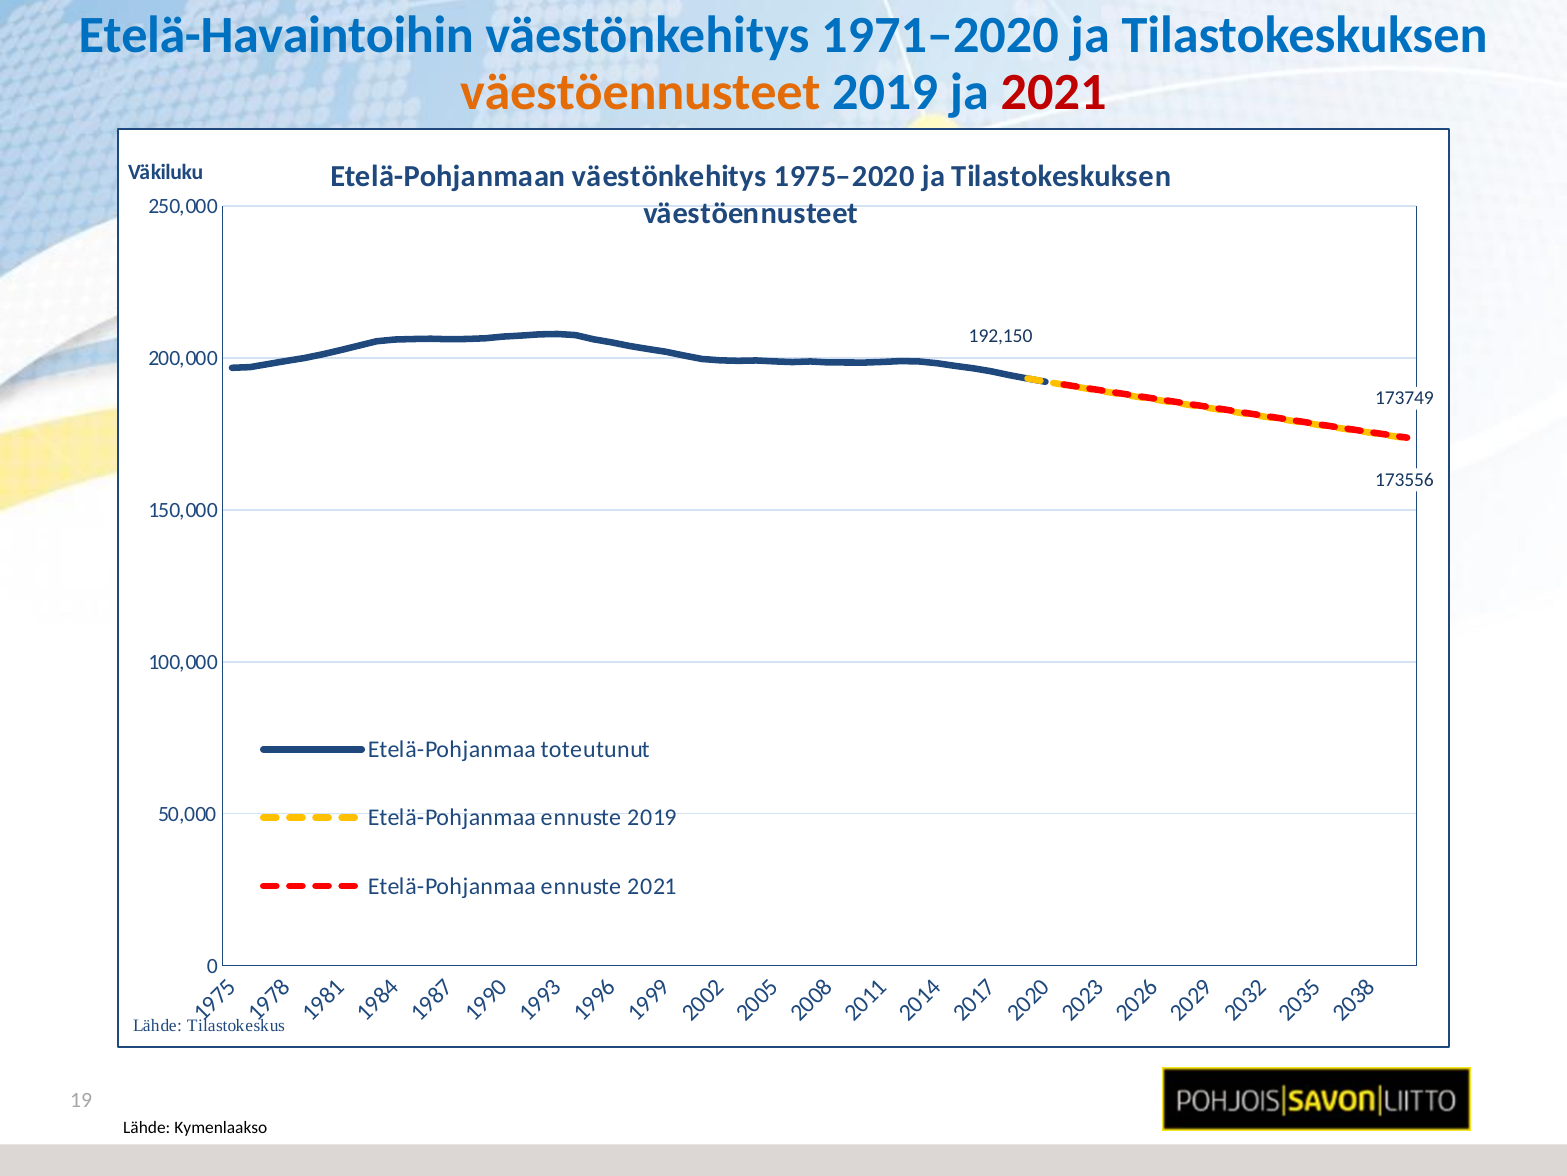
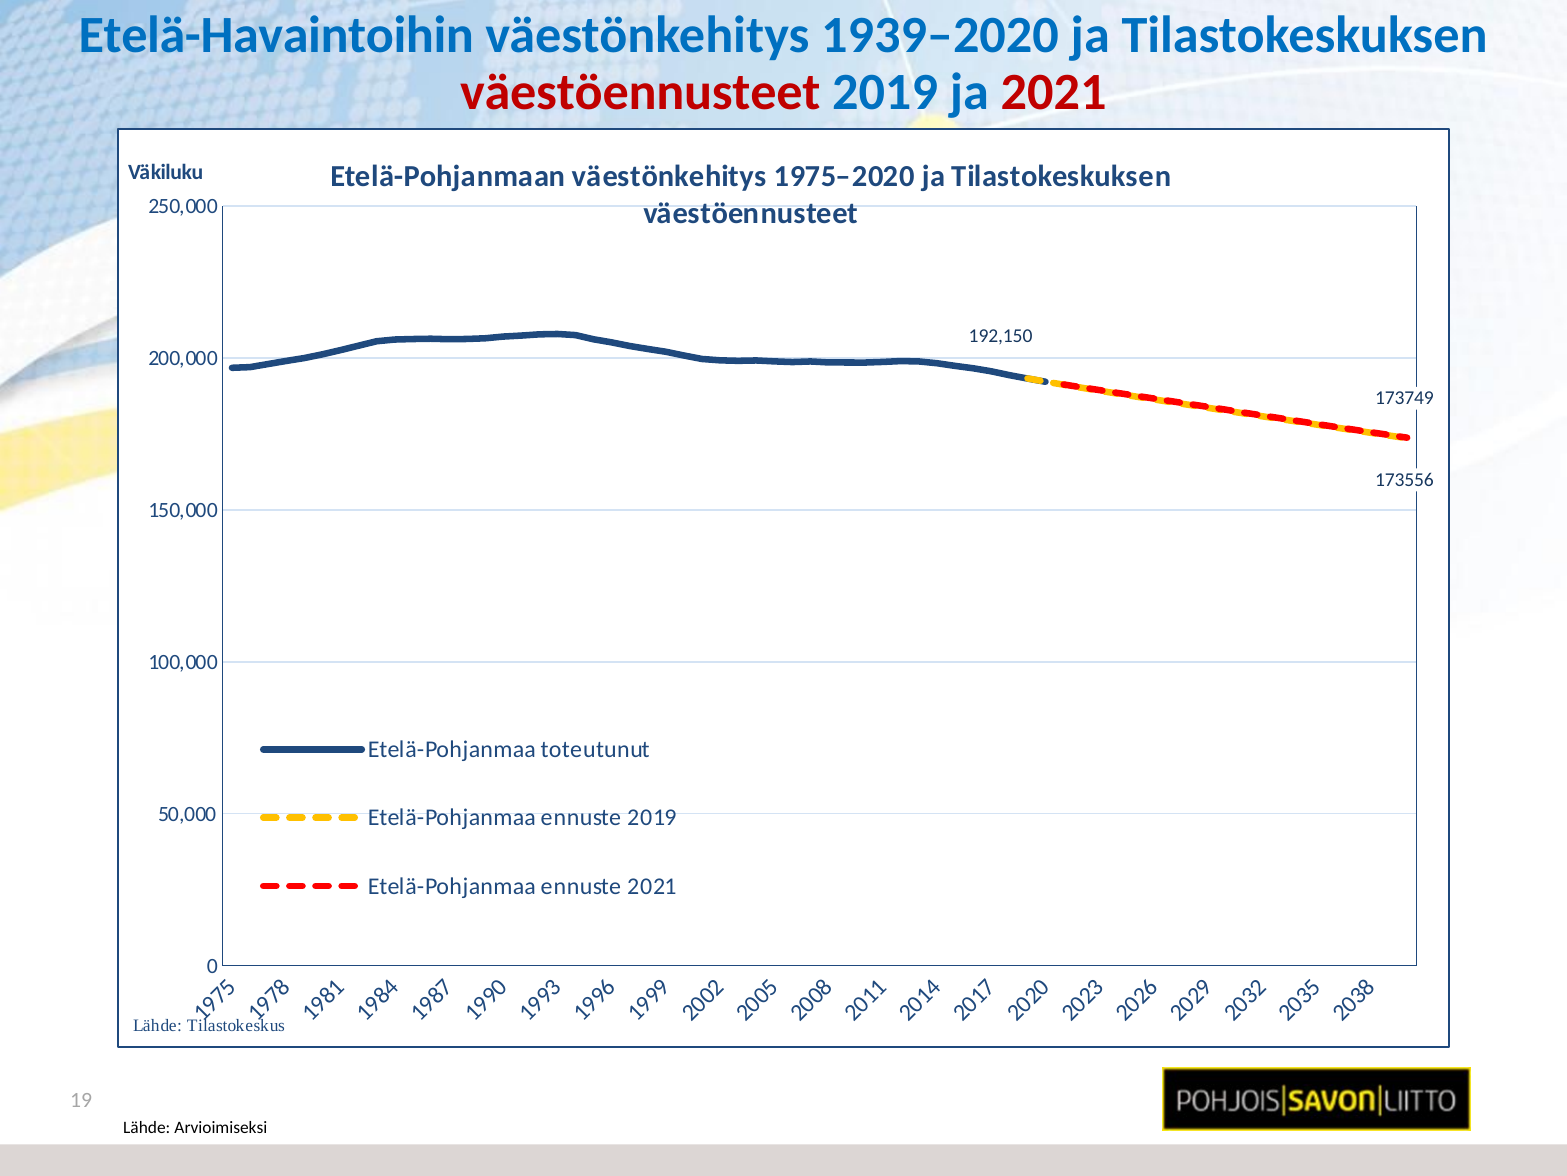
1971–2020: 1971–2020 -> 1939–2020
väestöennusteet at (640, 92) colour: orange -> red
Kymenlaakso: Kymenlaakso -> Arvioimiseksi
